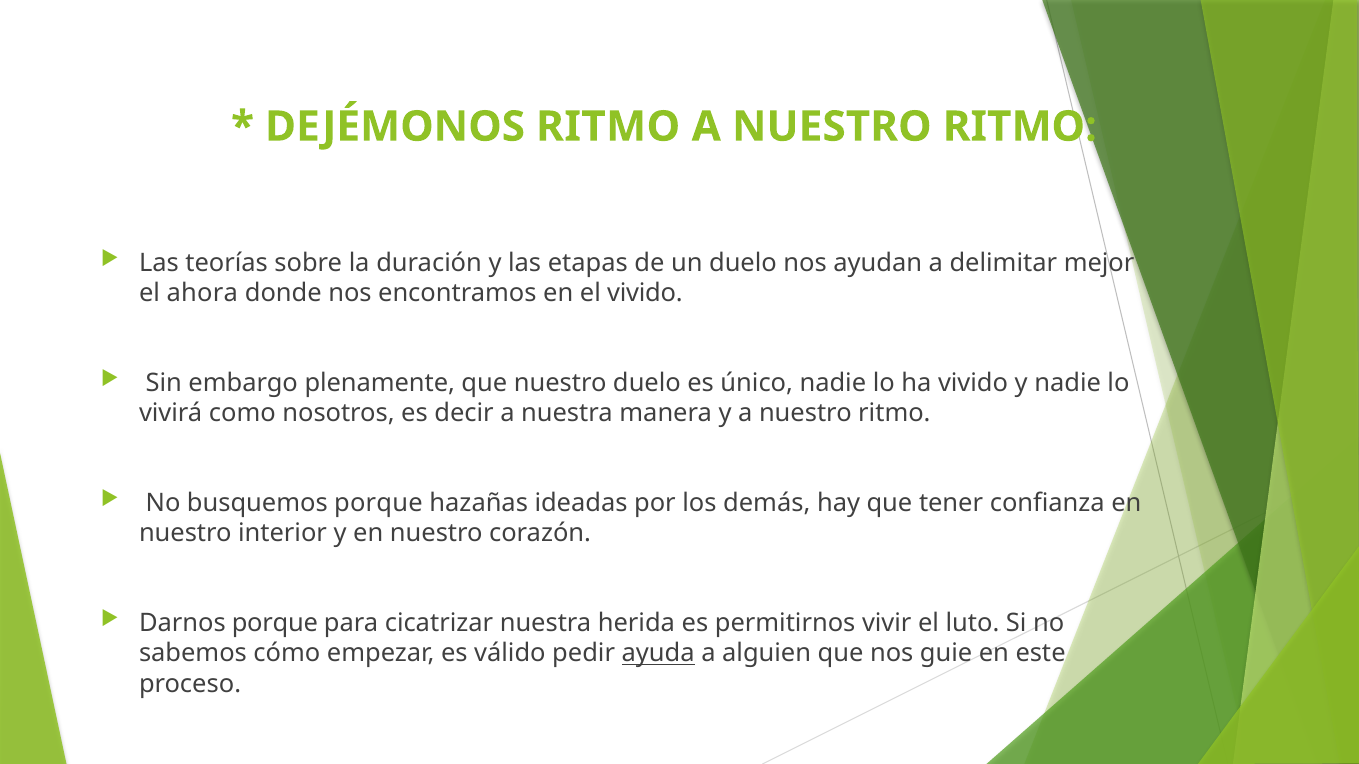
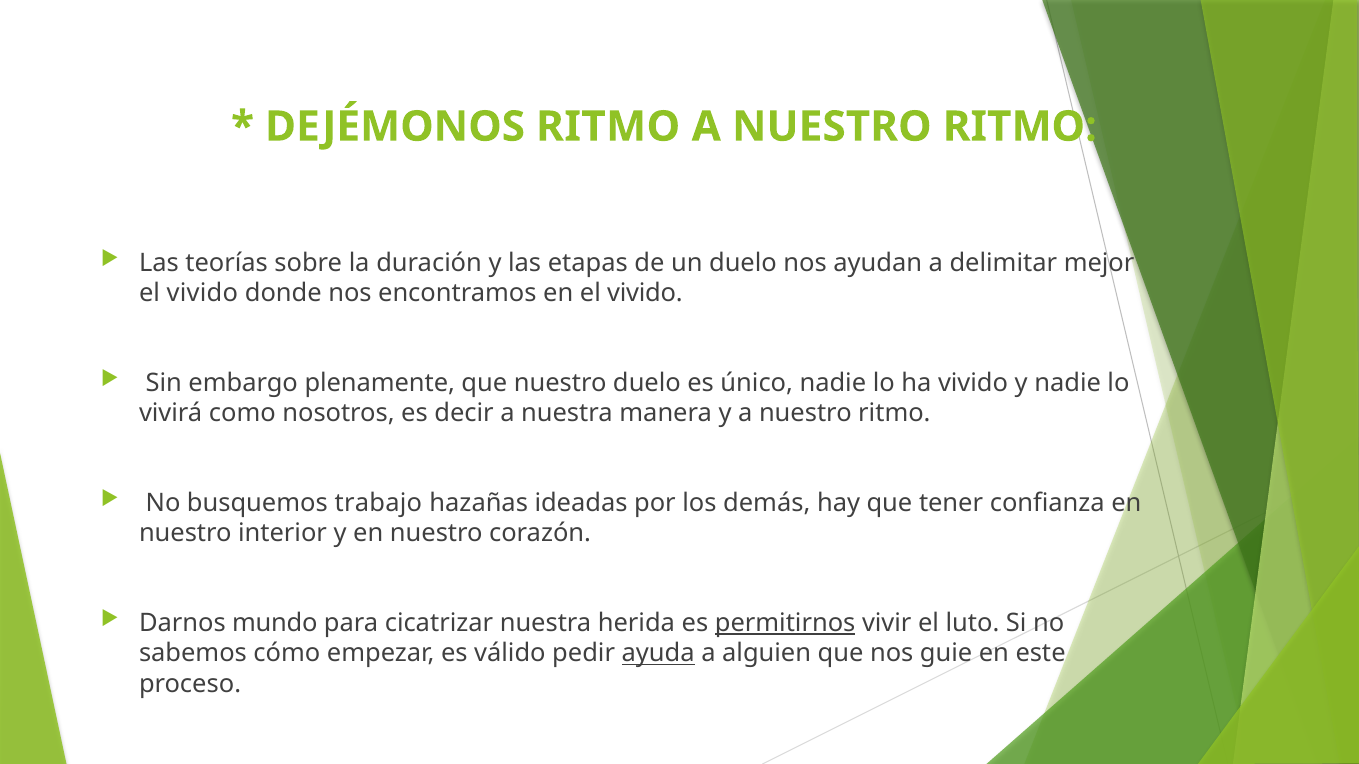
ahora at (202, 294): ahora -> vivido
busquemos porque: porque -> trabajo
Darnos porque: porque -> mundo
permitirnos underline: none -> present
